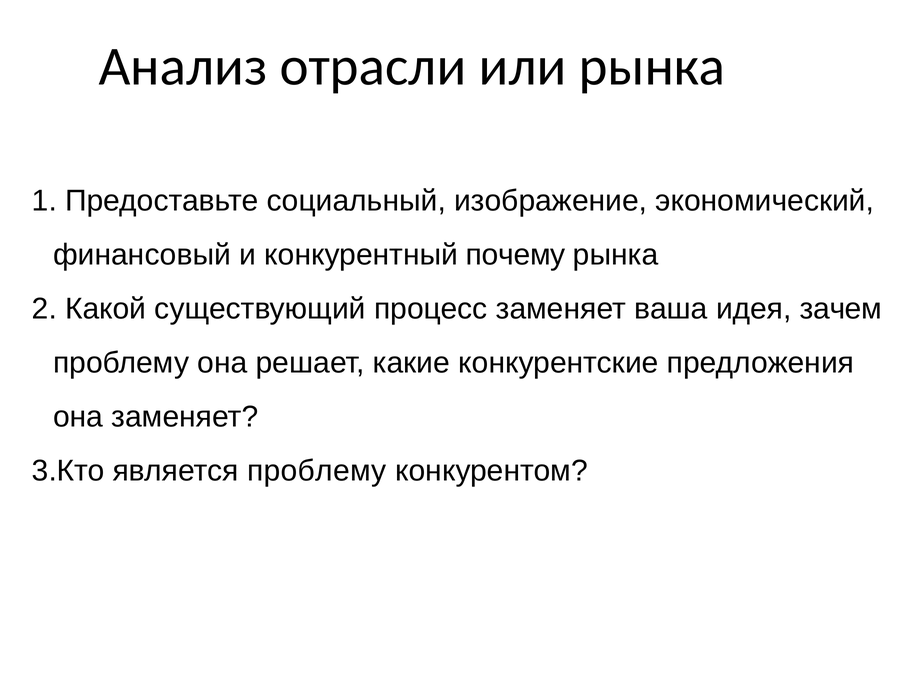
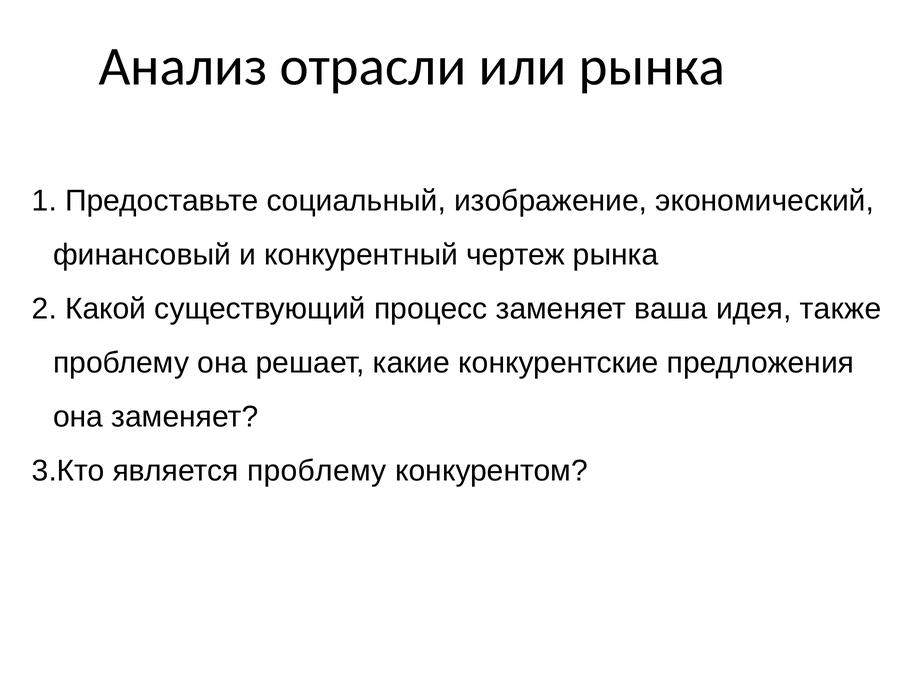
почему: почему -> чертеж
зачем: зачем -> также
